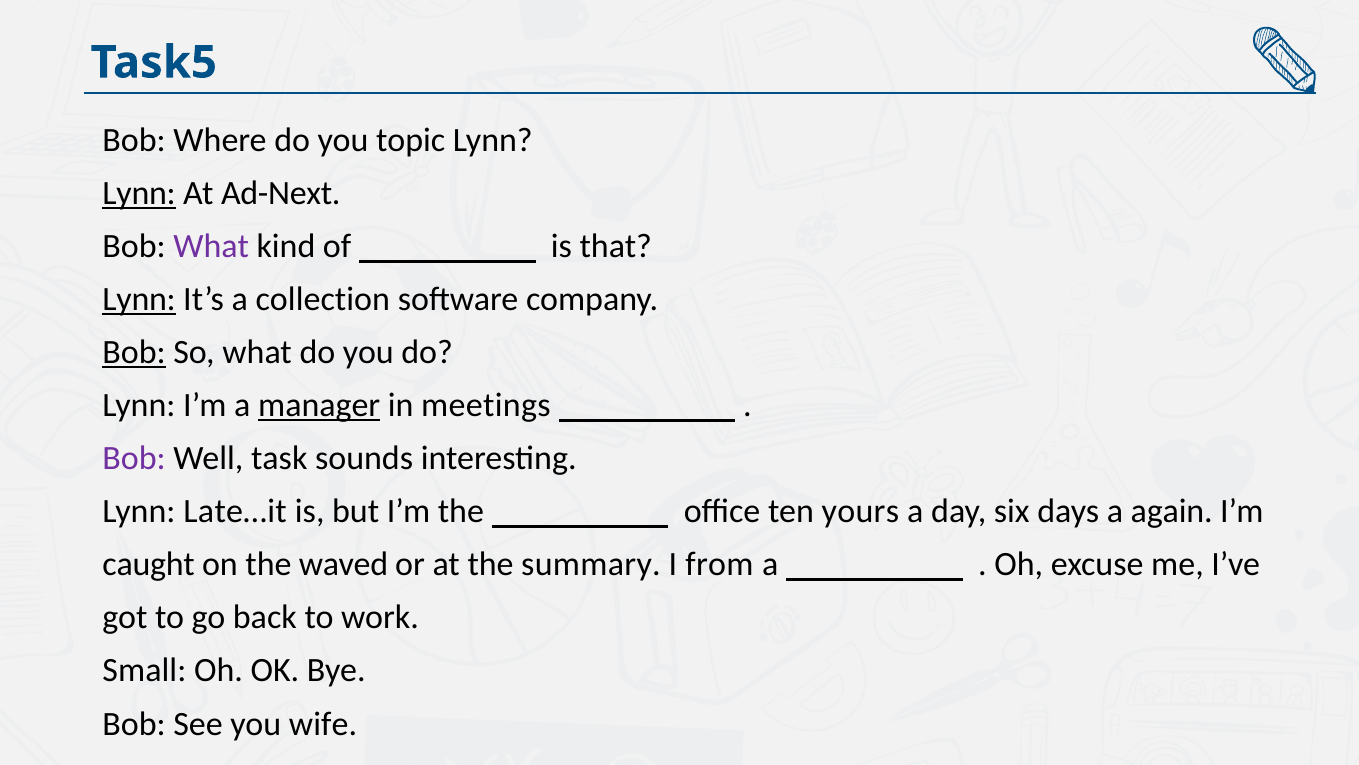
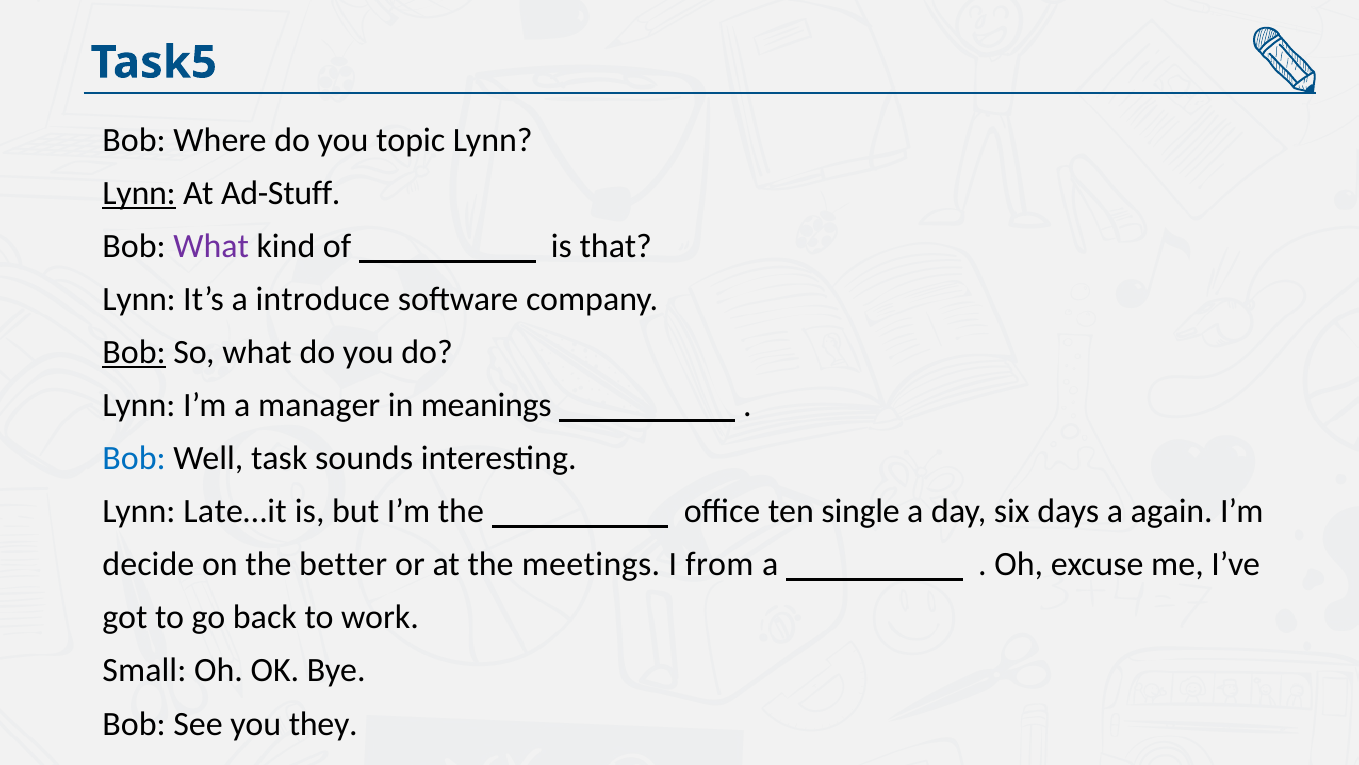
Ad-Next: Ad-Next -> Ad-Stuff
Lynn at (139, 299) underline: present -> none
collection: collection -> introduce
manager underline: present -> none
meetings: meetings -> meanings
Bob at (134, 458) colour: purple -> blue
yours: yours -> single
caught: caught -> decide
waved: waved -> better
summary: summary -> meetings
wife: wife -> they
